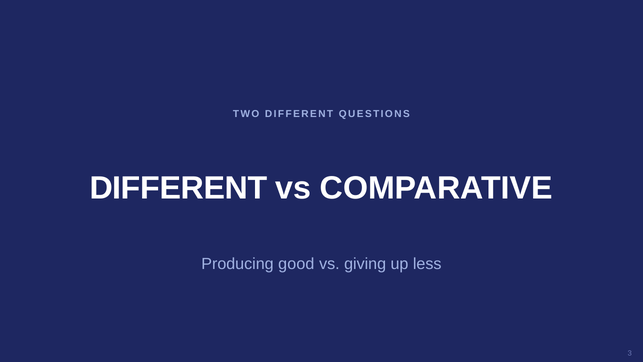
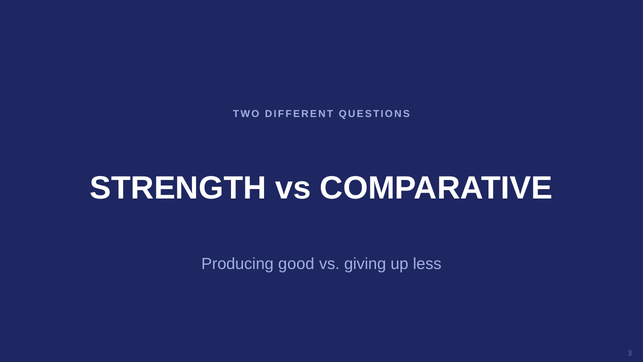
DIFFERENT at (178, 188): DIFFERENT -> STRENGTH
